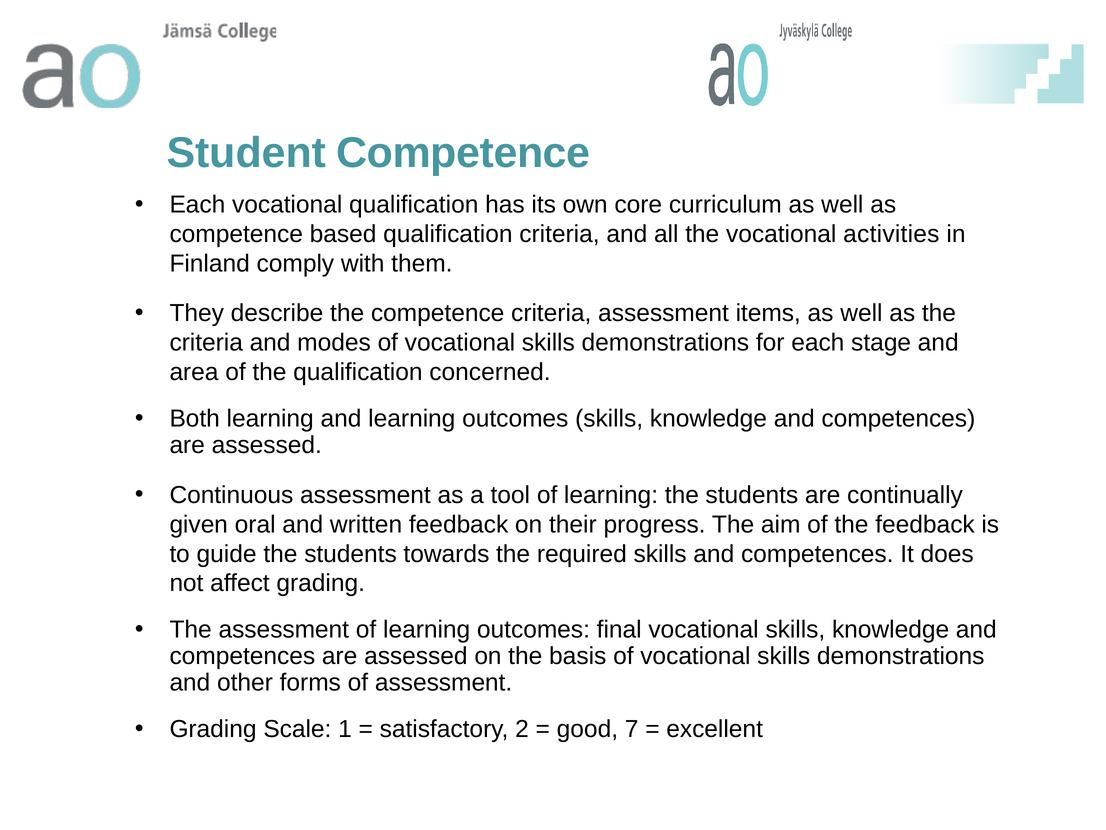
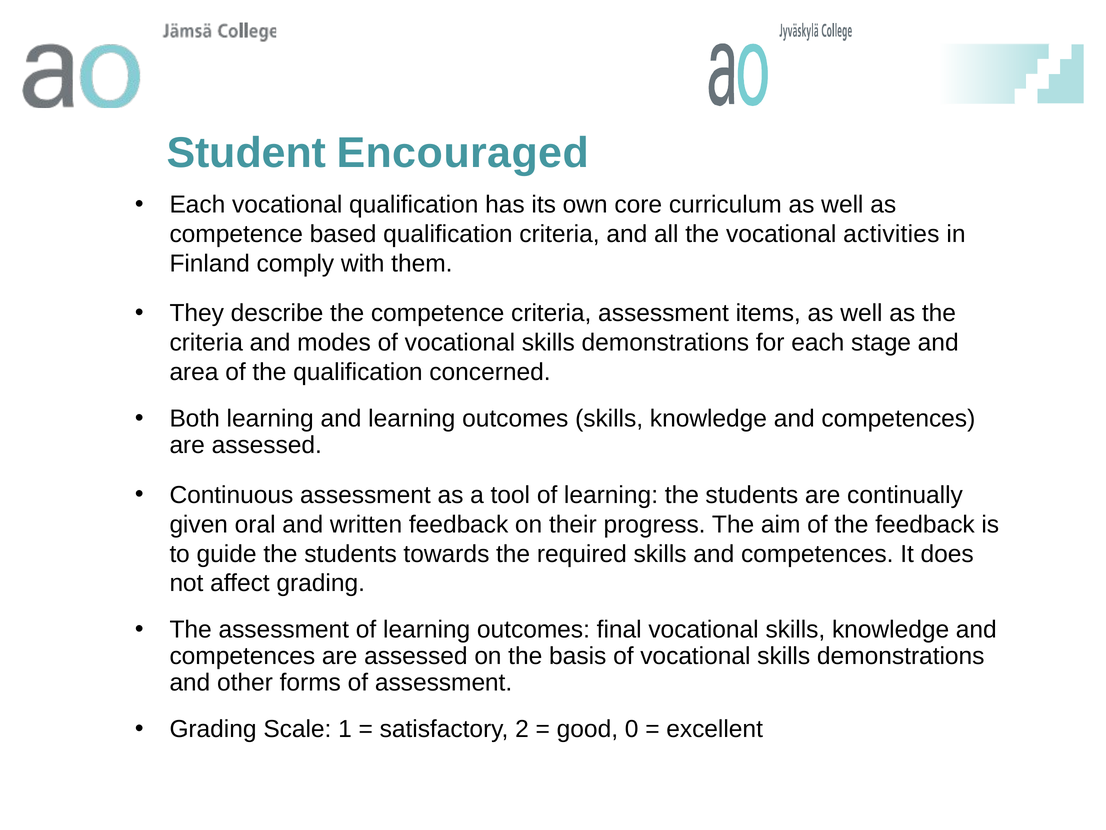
Student Competence: Competence -> Encouraged
7: 7 -> 0
